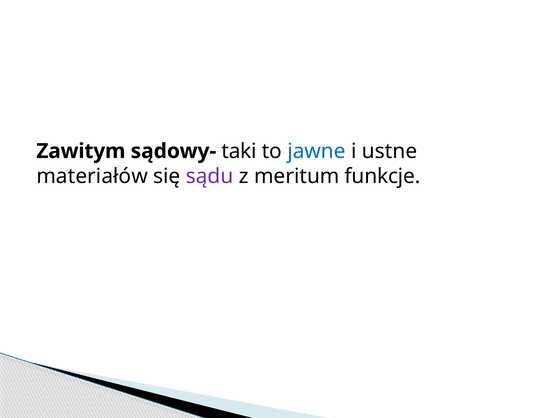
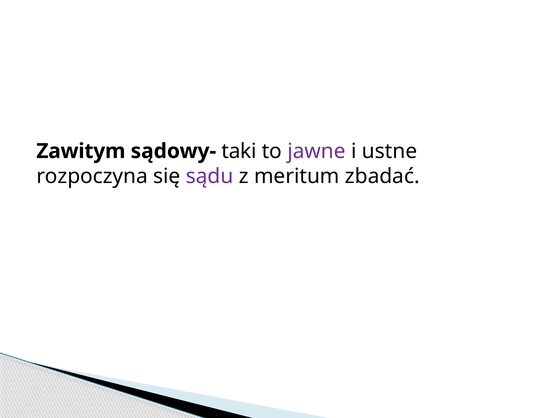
jawne colour: blue -> purple
materiałów: materiałów -> rozpoczyna
funkcje: funkcje -> zbadać
